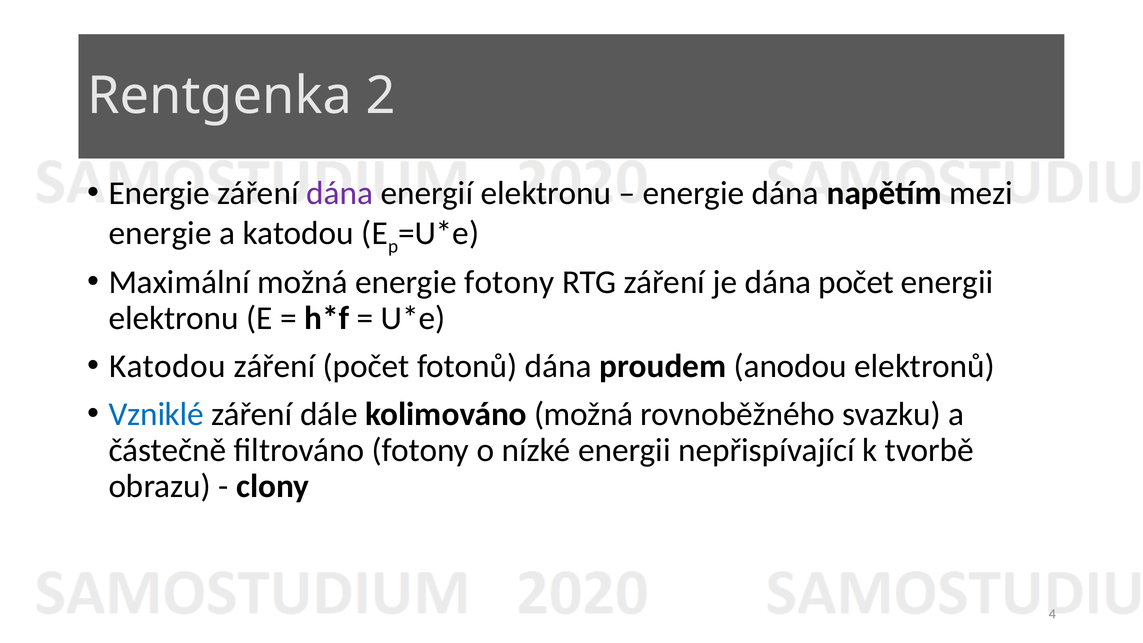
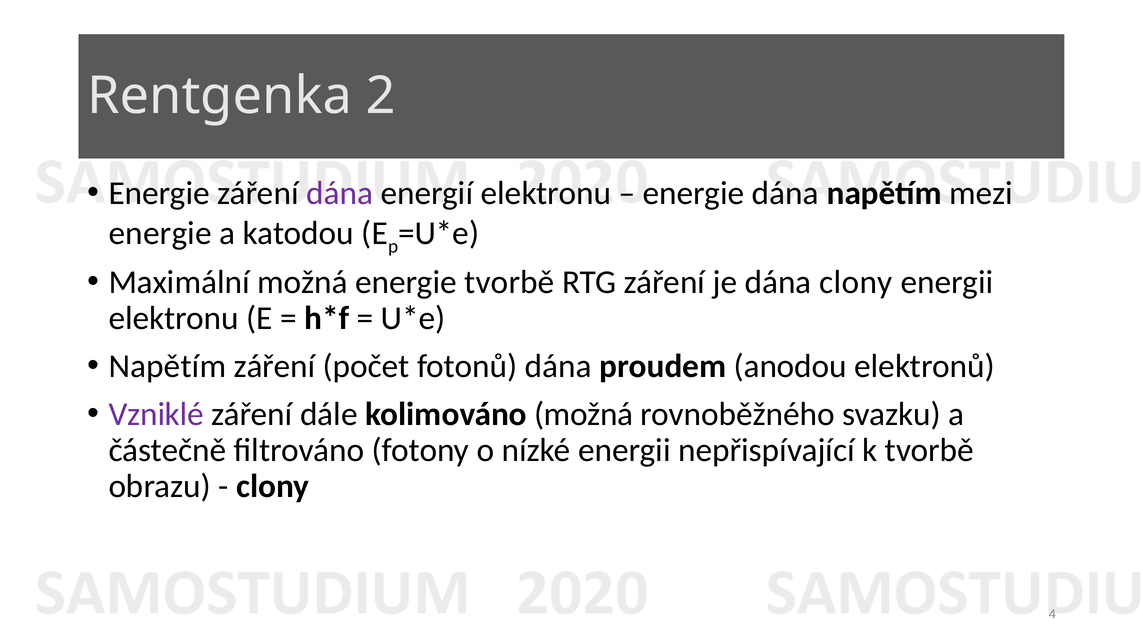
energie fotony: fotony -> tvorbě
dána počet: počet -> clony
Katodou at (167, 366): Katodou -> Napětím
Vzniklé colour: blue -> purple
